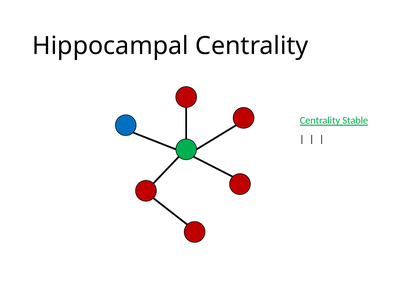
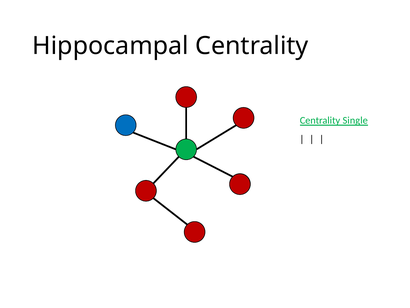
Stable: Stable -> Single
